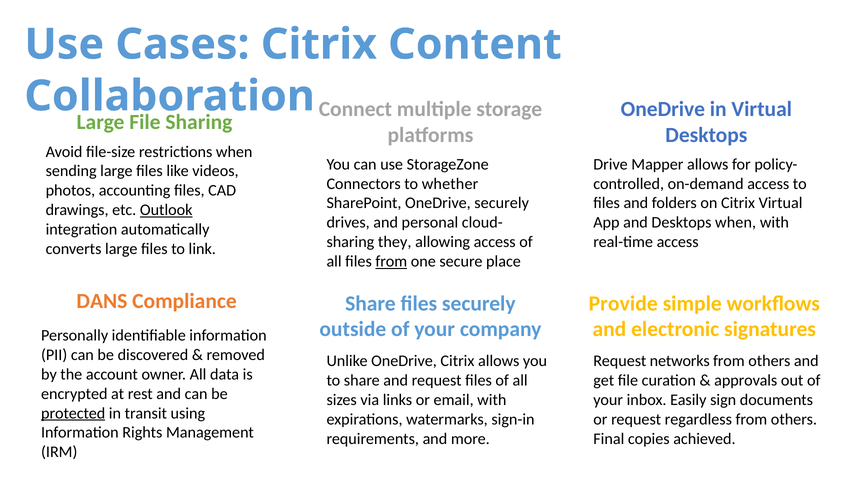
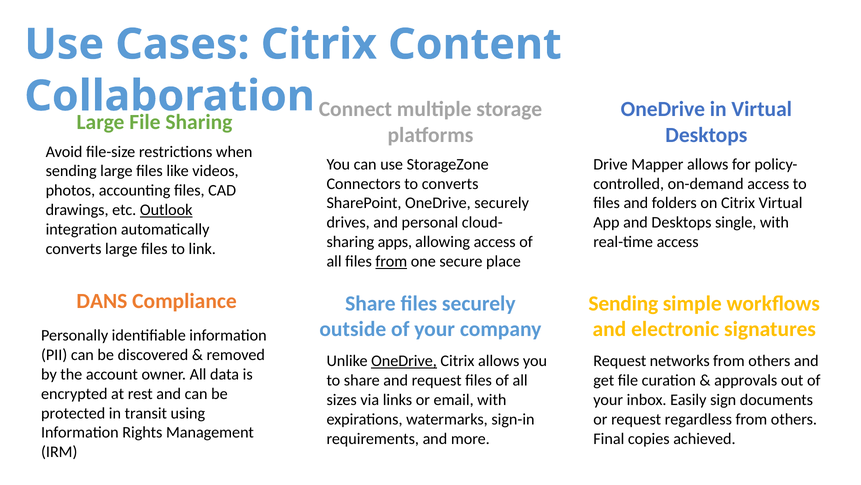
to whether: whether -> converts
Desktops when: when -> single
they: they -> apps
Provide at (623, 303): Provide -> Sending
OneDrive at (404, 361) underline: none -> present
protected underline: present -> none
